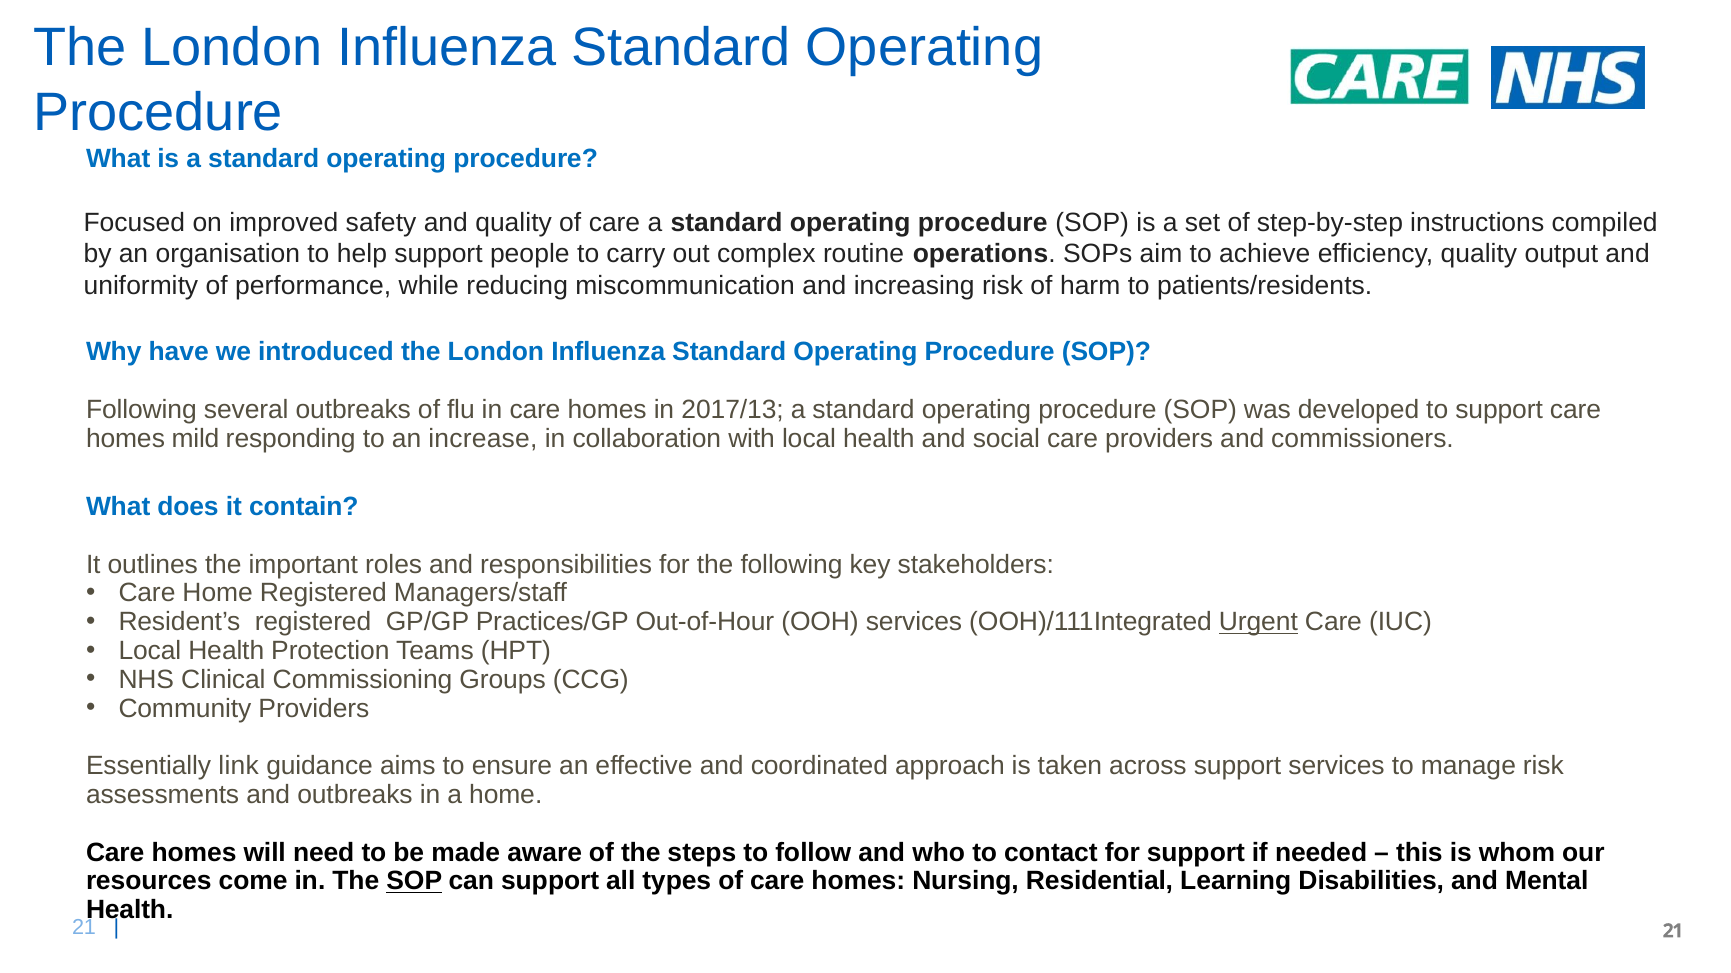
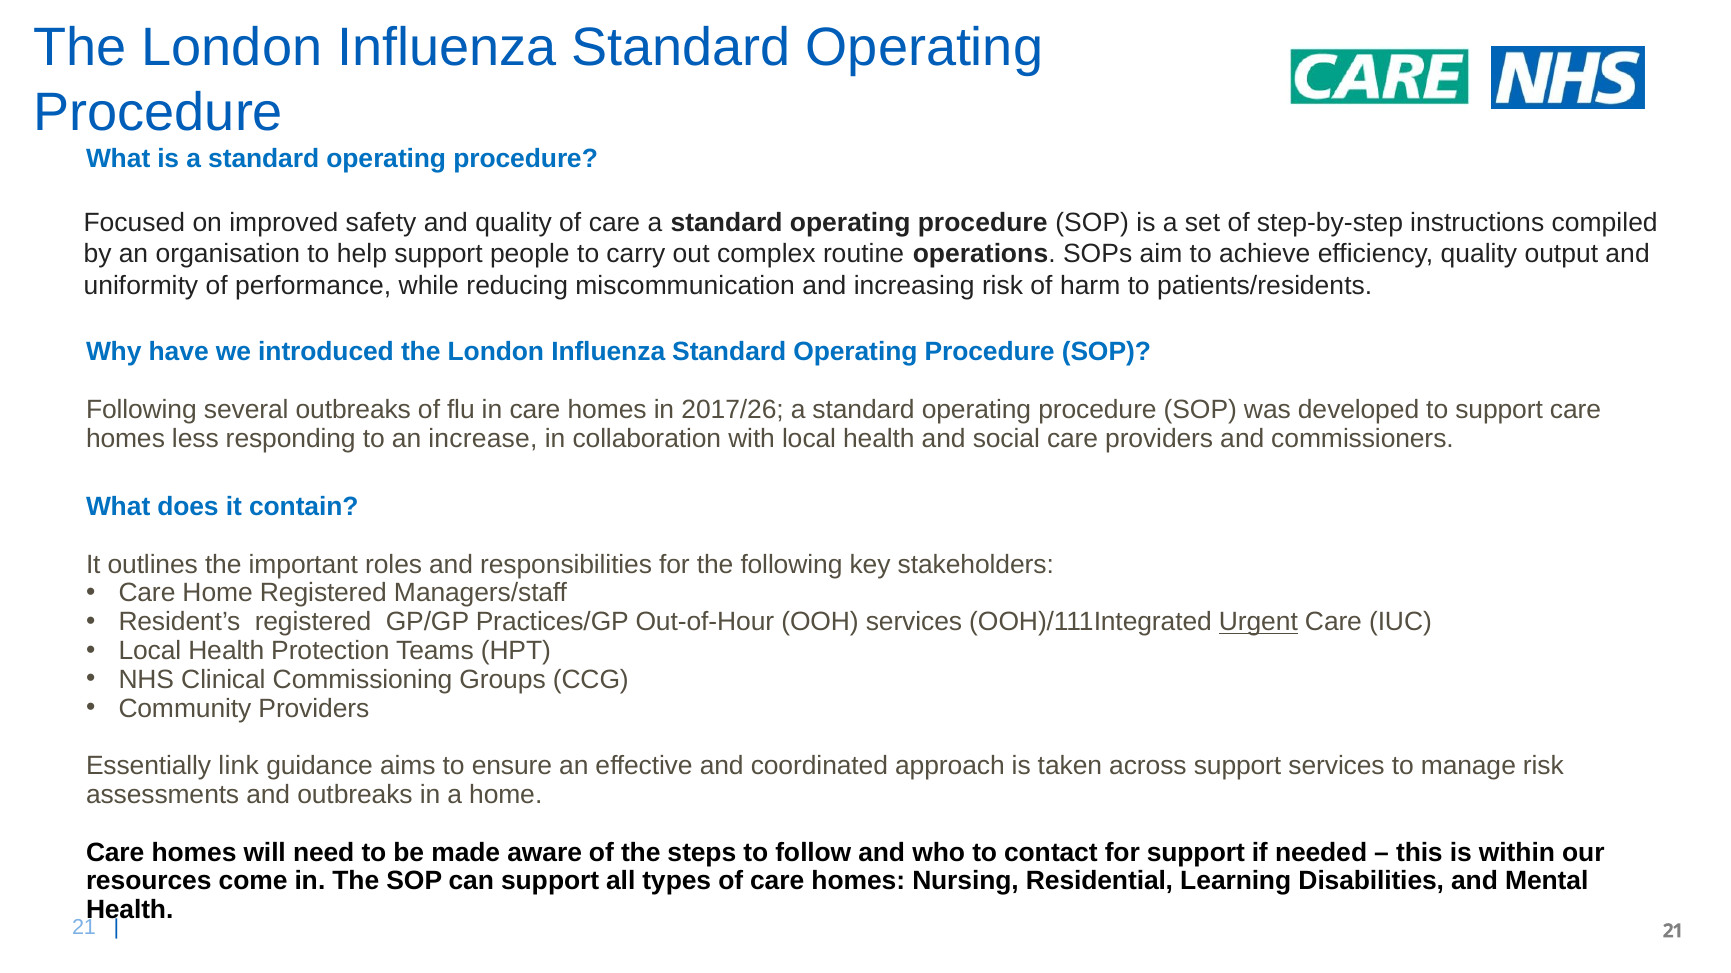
2017/13: 2017/13 -> 2017/26
mild: mild -> less
whom: whom -> within
SOP at (414, 882) underline: present -> none
